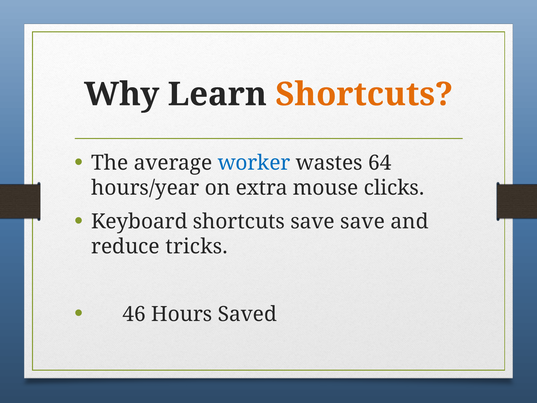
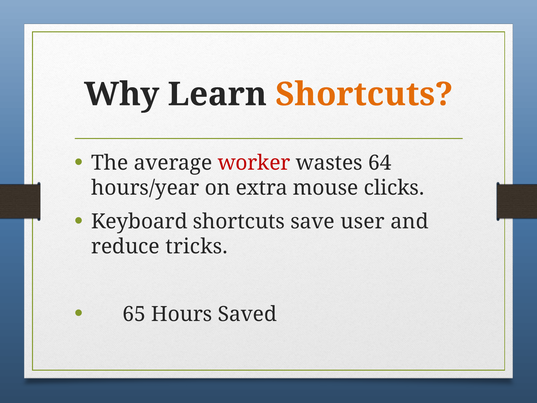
worker colour: blue -> red
save save: save -> user
46: 46 -> 65
